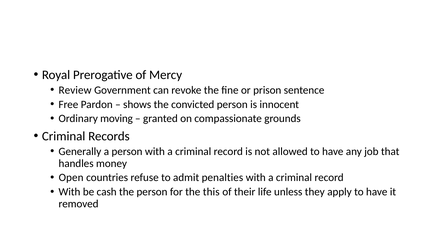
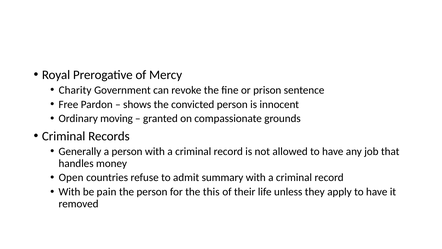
Review: Review -> Charity
penalties: penalties -> summary
cash: cash -> pain
